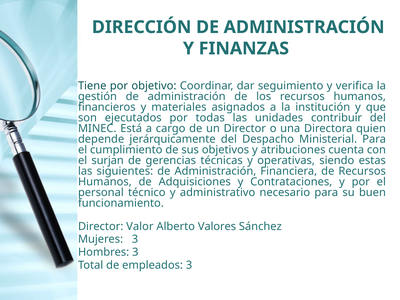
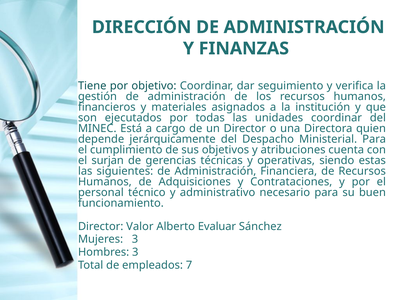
unidades contribuir: contribuir -> coordinar
Valores: Valores -> Evaluar
empleados 3: 3 -> 7
